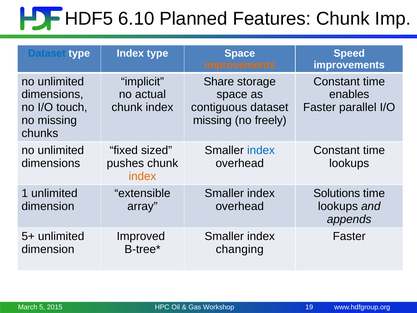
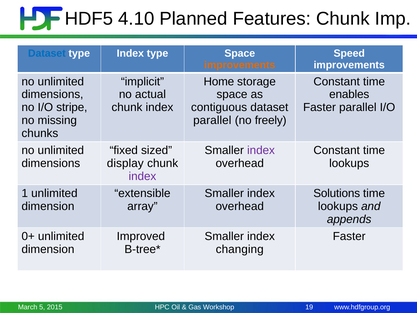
6.10: 6.10 -> 4.10
Share: Share -> Home
touch: touch -> stripe
missing at (212, 120): missing -> parallel
index at (261, 150) colour: blue -> purple
pushes: pushes -> display
index at (142, 176) colour: orange -> purple
5+: 5+ -> 0+
